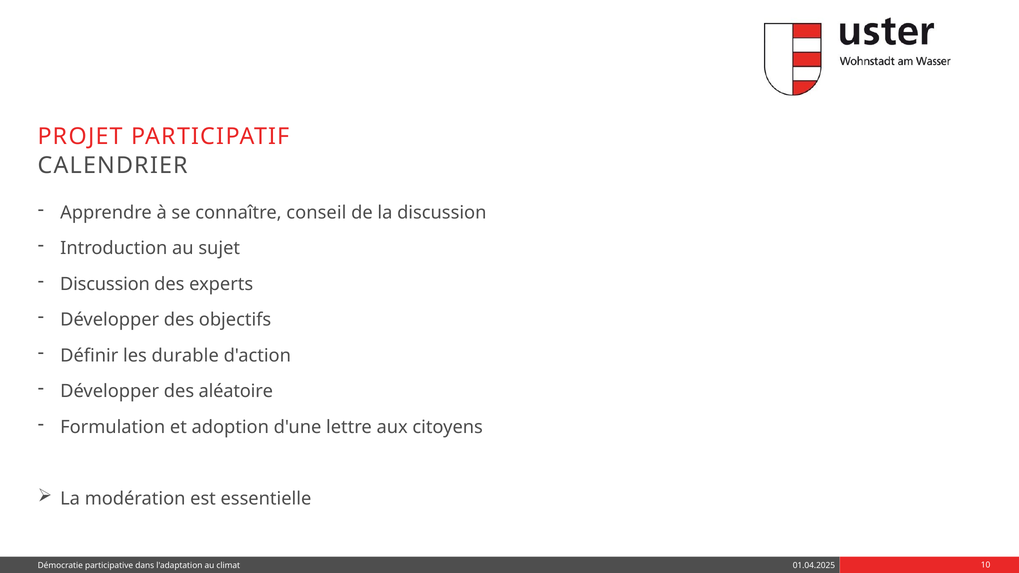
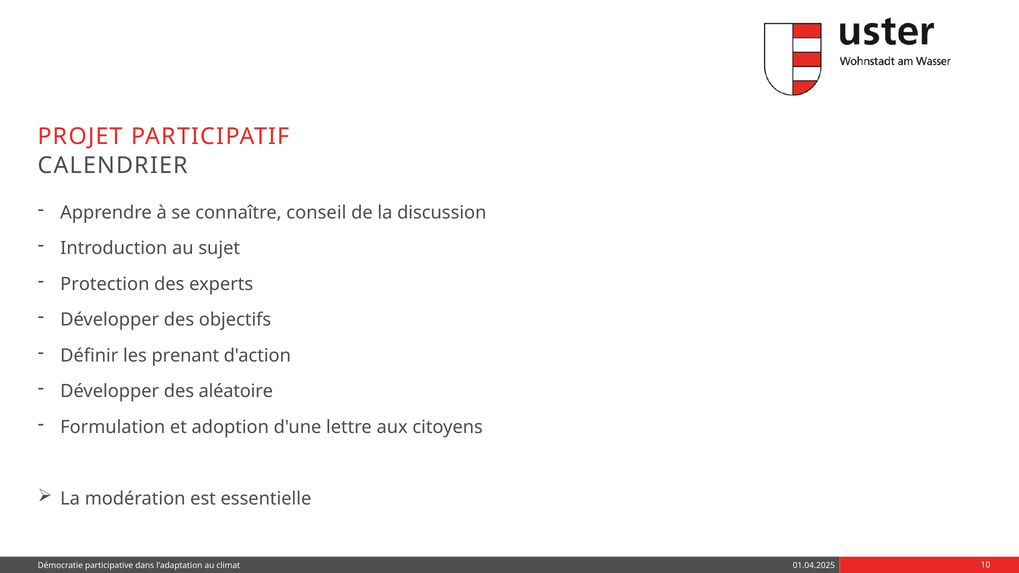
Discussion at (105, 284): Discussion -> Protection
durable: durable -> prenant
